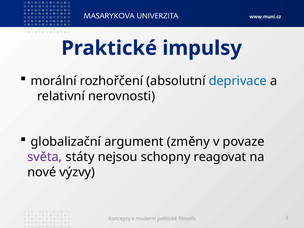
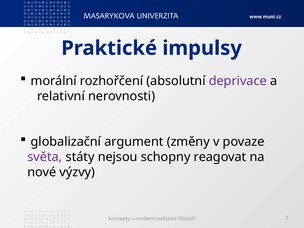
deprivace colour: blue -> purple
